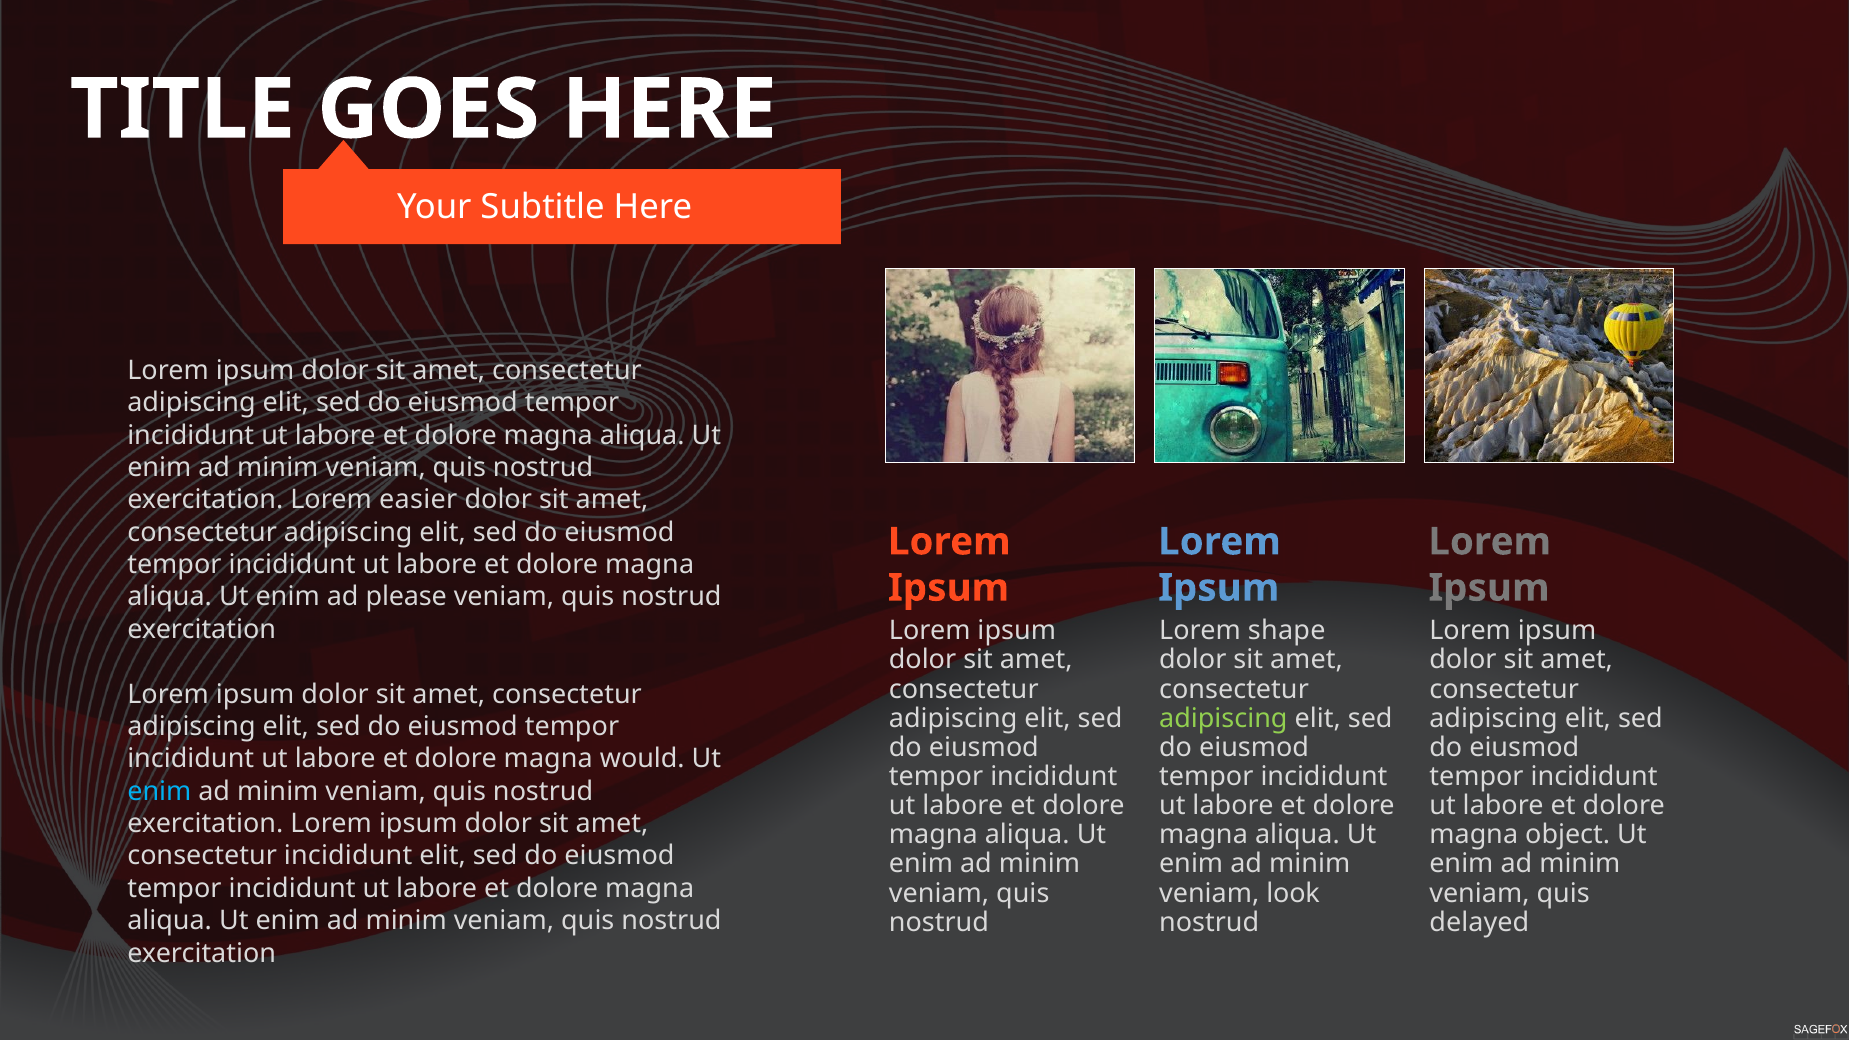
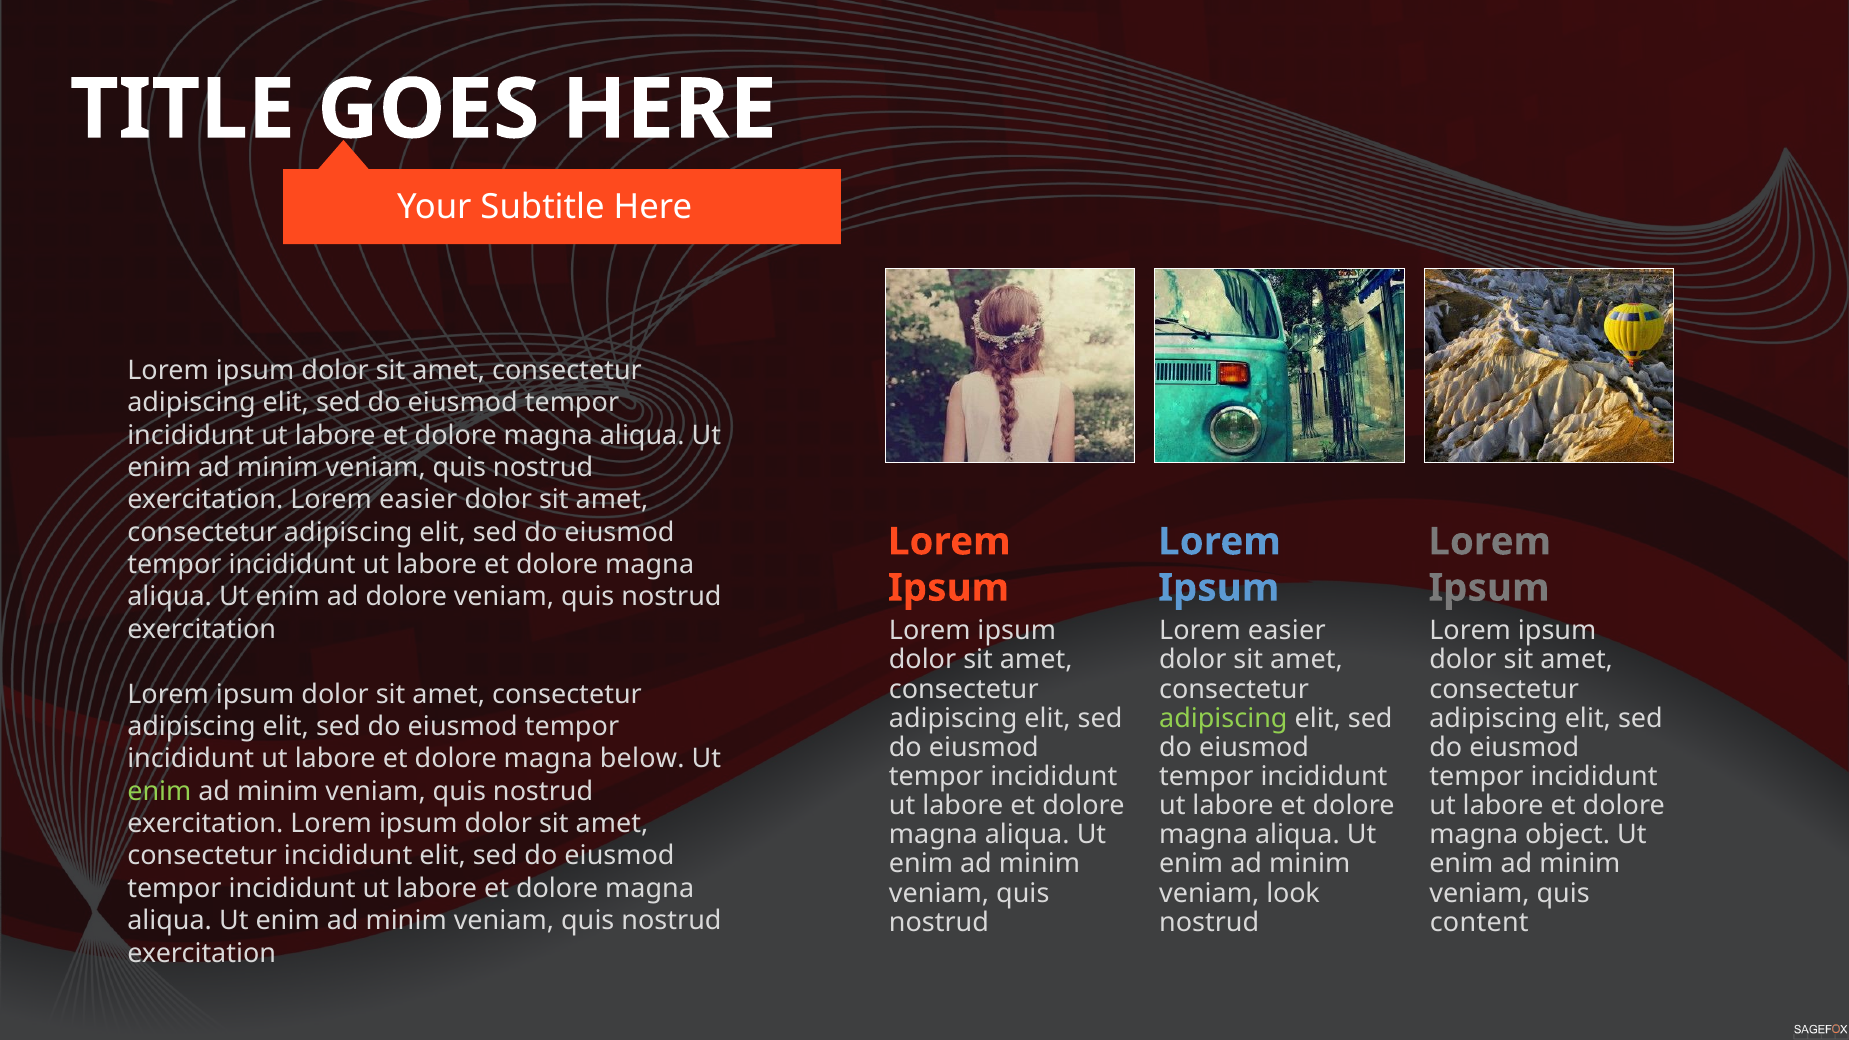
ad please: please -> dolore
shape at (1287, 631): shape -> easier
would: would -> below
enim at (159, 791) colour: light blue -> light green
delayed: delayed -> content
